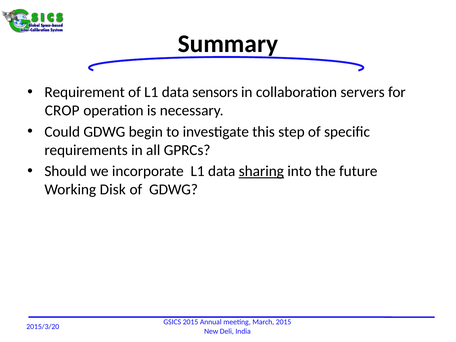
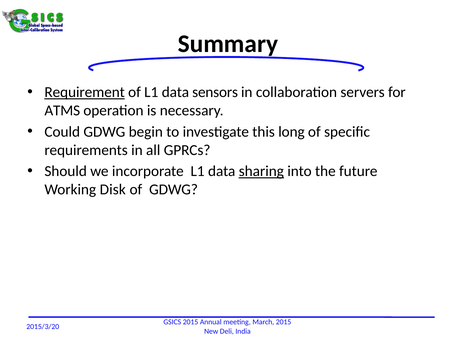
Requirement underline: none -> present
CROP: CROP -> ATMS
step: step -> long
